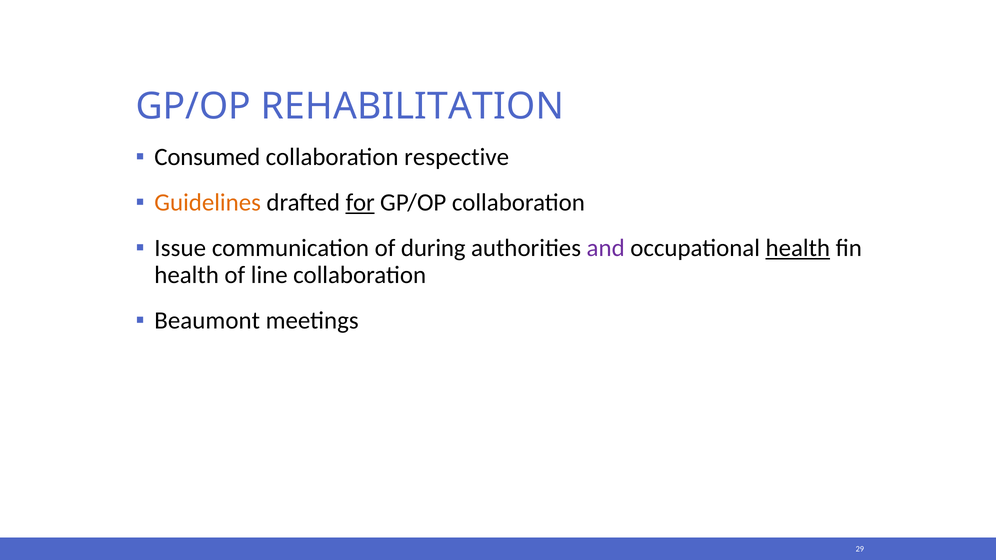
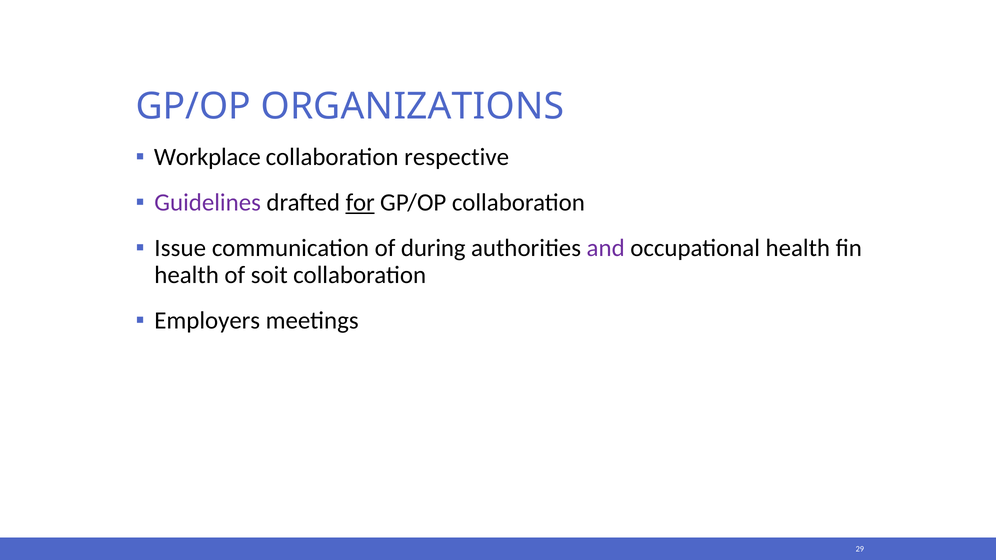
REHABILITATION: REHABILITATION -> ORGANIZATIONS
Consumed: Consumed -> Workplace
Guidelines colour: orange -> purple
health at (798, 248) underline: present -> none
line: line -> soit
Beaumont: Beaumont -> Employers
